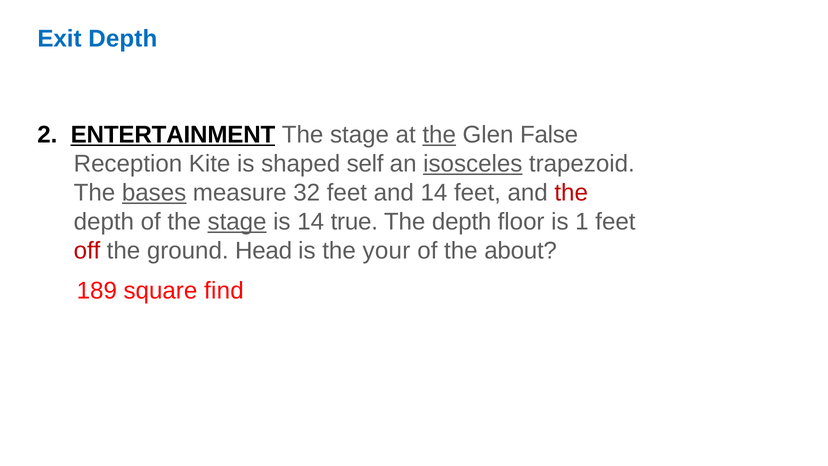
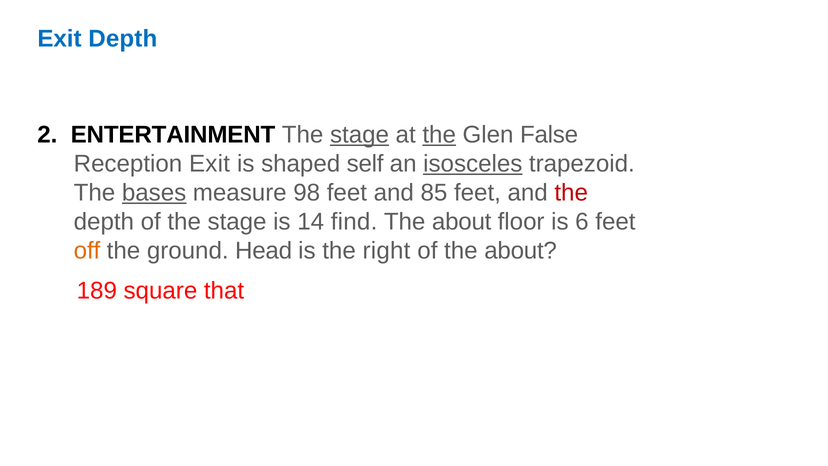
ENTERTAINMENT underline: present -> none
stage at (360, 135) underline: none -> present
Reception Kite: Kite -> Exit
32: 32 -> 98
and 14: 14 -> 85
stage at (237, 222) underline: present -> none
true: true -> find
depth at (462, 222): depth -> about
1: 1 -> 6
off colour: red -> orange
your: your -> right
find: find -> that
